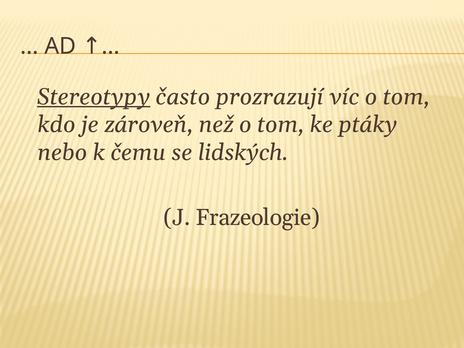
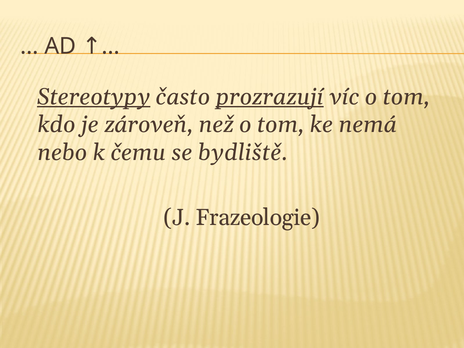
prozrazují underline: none -> present
ptáky: ptáky -> nemá
lidských: lidských -> bydliště
